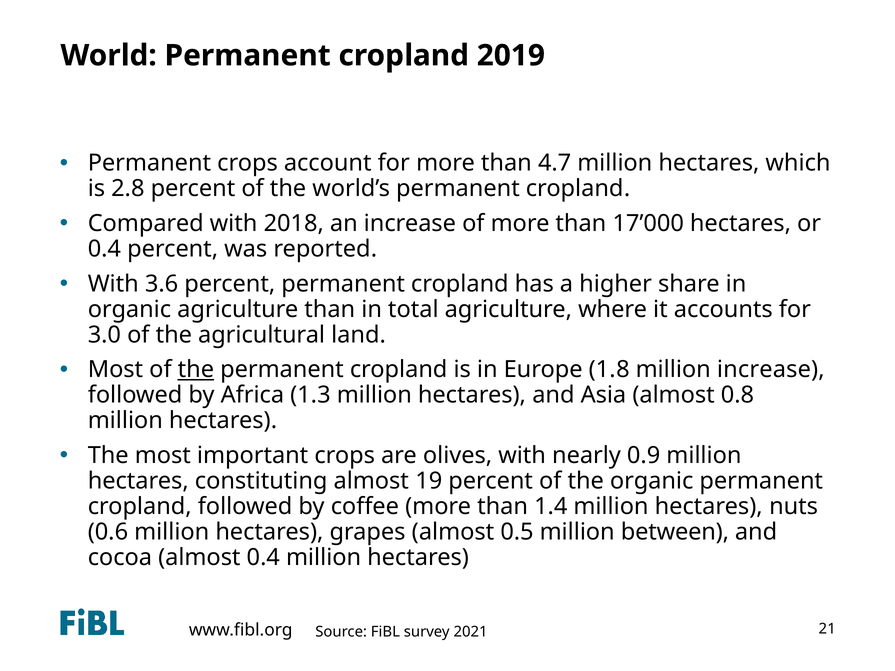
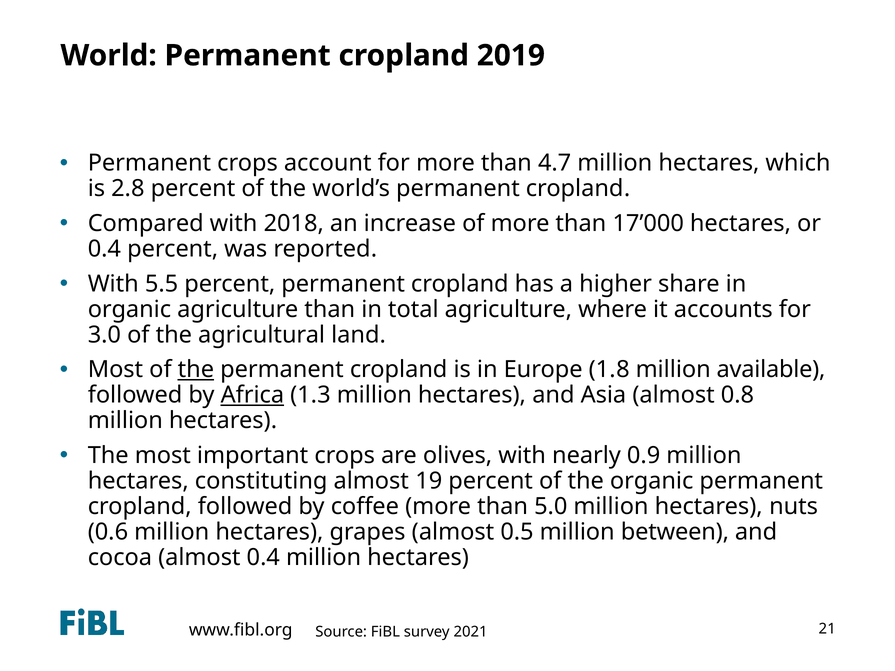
3.6: 3.6 -> 5.5
million increase: increase -> available
Africa underline: none -> present
1.4: 1.4 -> 5.0
